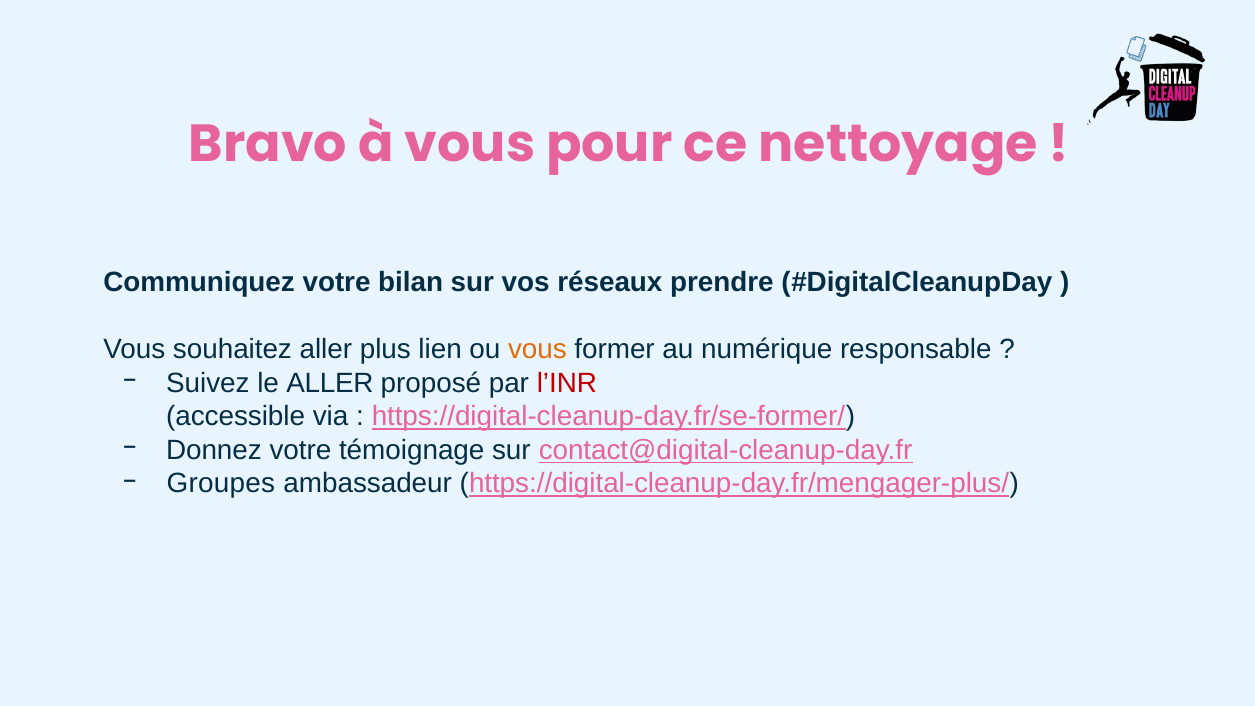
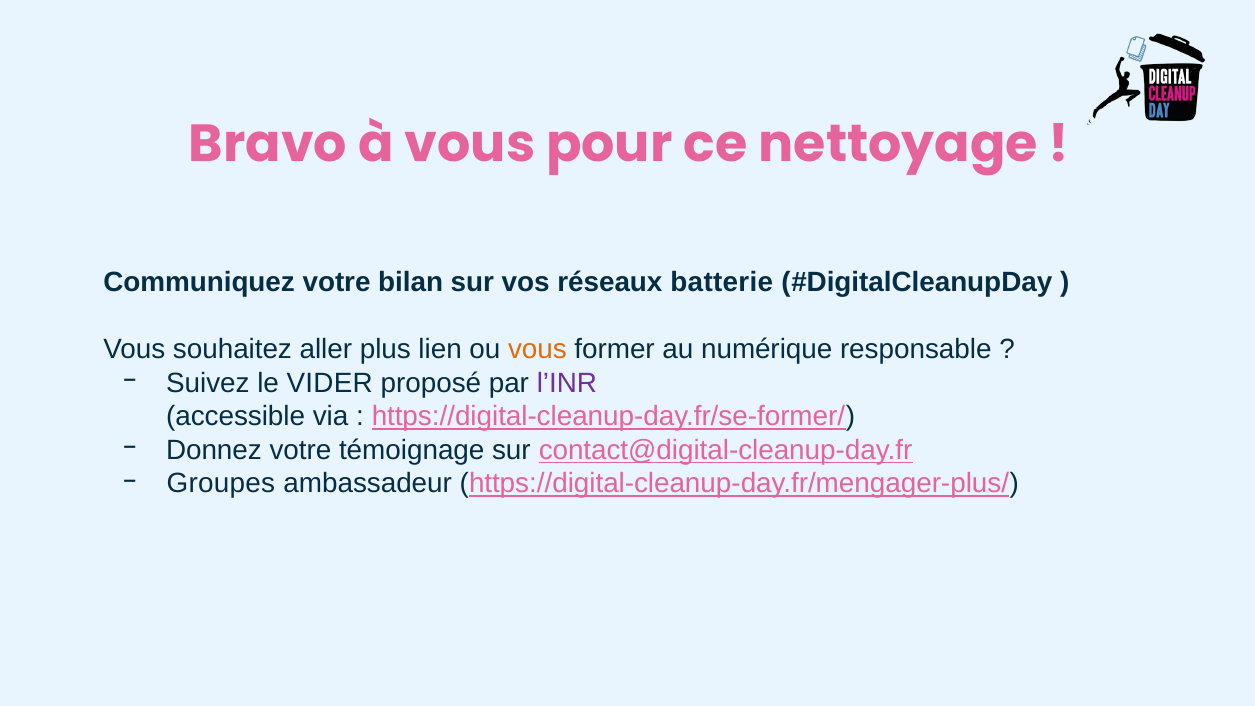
prendre: prendre -> batterie
le ALLER: ALLER -> VIDER
l’INR colour: red -> purple
